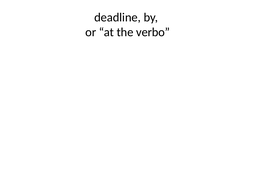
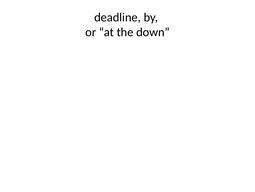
verbo: verbo -> down
